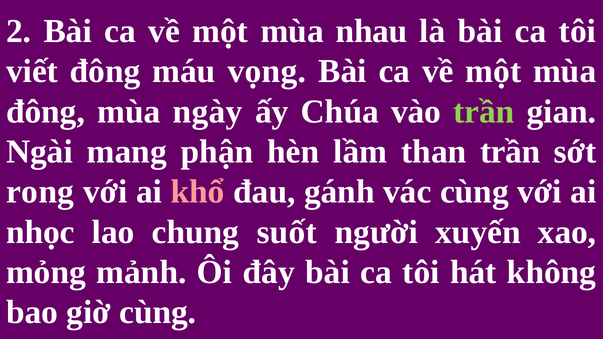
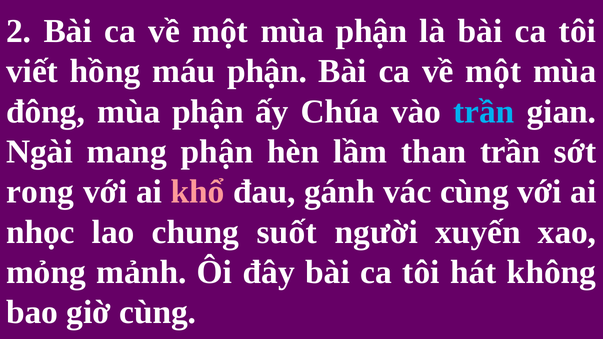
một mùa nhau: nhau -> phận
viết đông: đông -> hồng
máu vọng: vọng -> phận
đông mùa ngày: ngày -> phận
trần at (484, 112) colour: light green -> light blue
